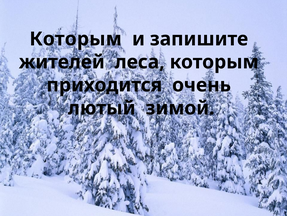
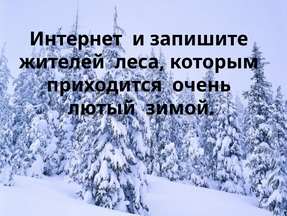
Которым at (76, 39): Которым -> Интернет
